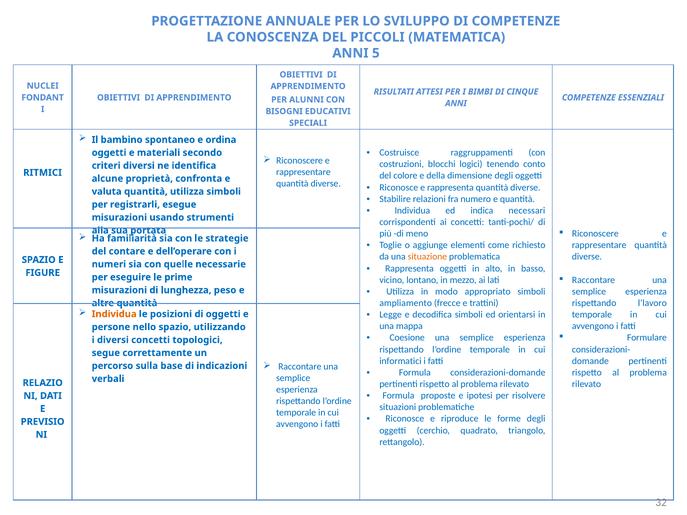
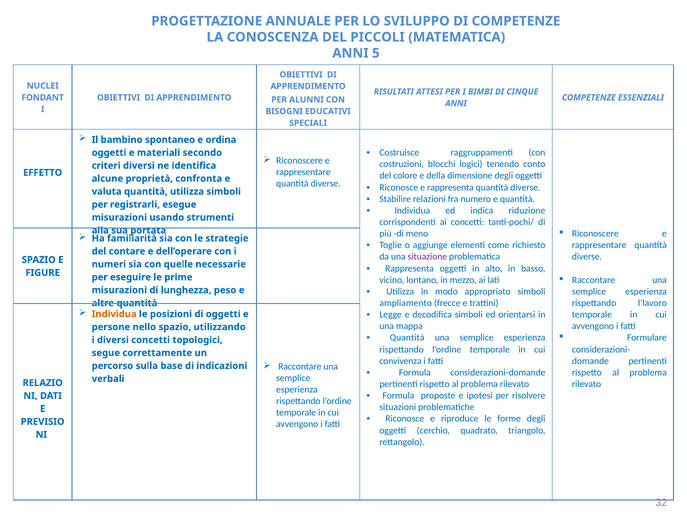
RITMICI: RITMICI -> EFFETTO
necessari: necessari -> riduzione
situazione colour: orange -> purple
Coesione at (407, 338): Coesione -> Quantità
informatici: informatici -> convivenza
